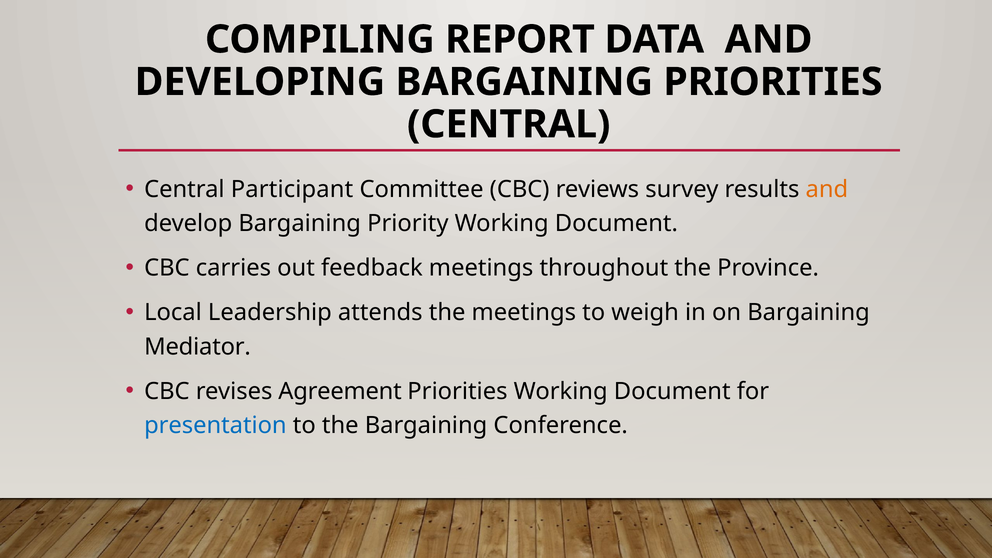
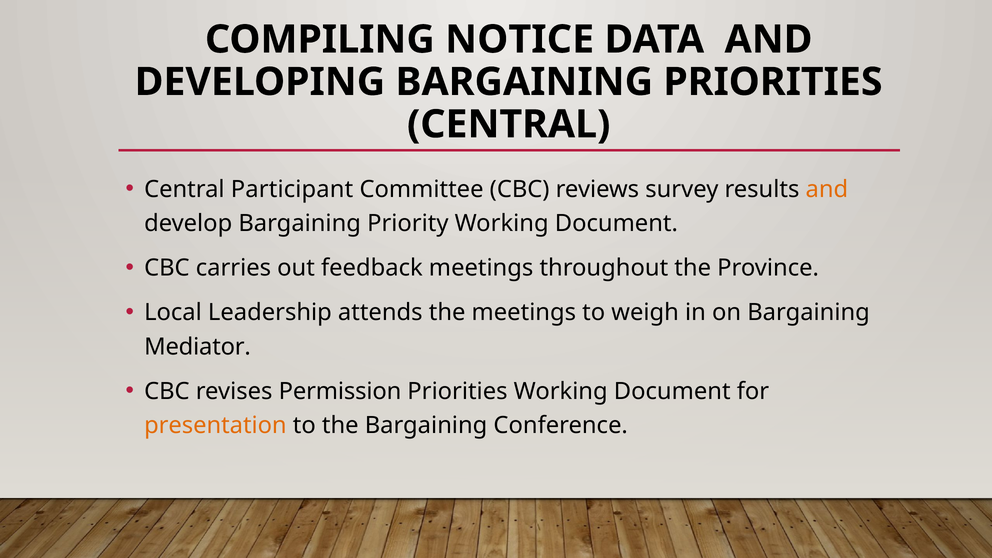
REPORT: REPORT -> NOTICE
Agreement: Agreement -> Permission
presentation colour: blue -> orange
